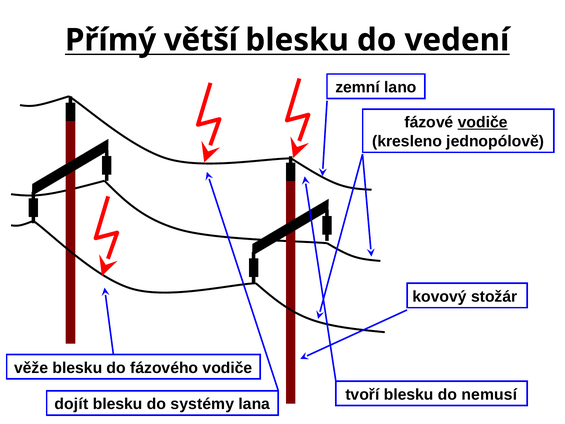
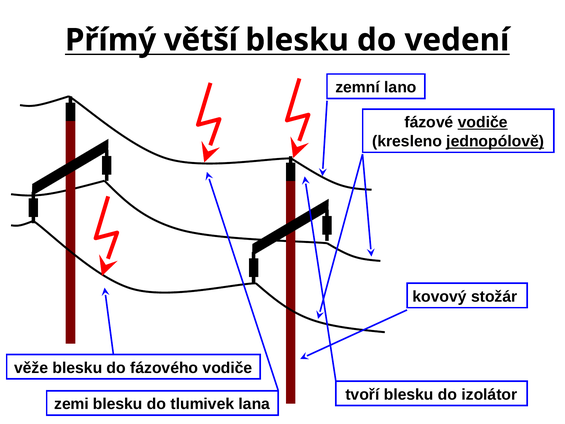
jednopólově underline: none -> present
nemusí: nemusí -> izolátor
dojít: dojít -> zemi
systémy: systémy -> tlumivek
